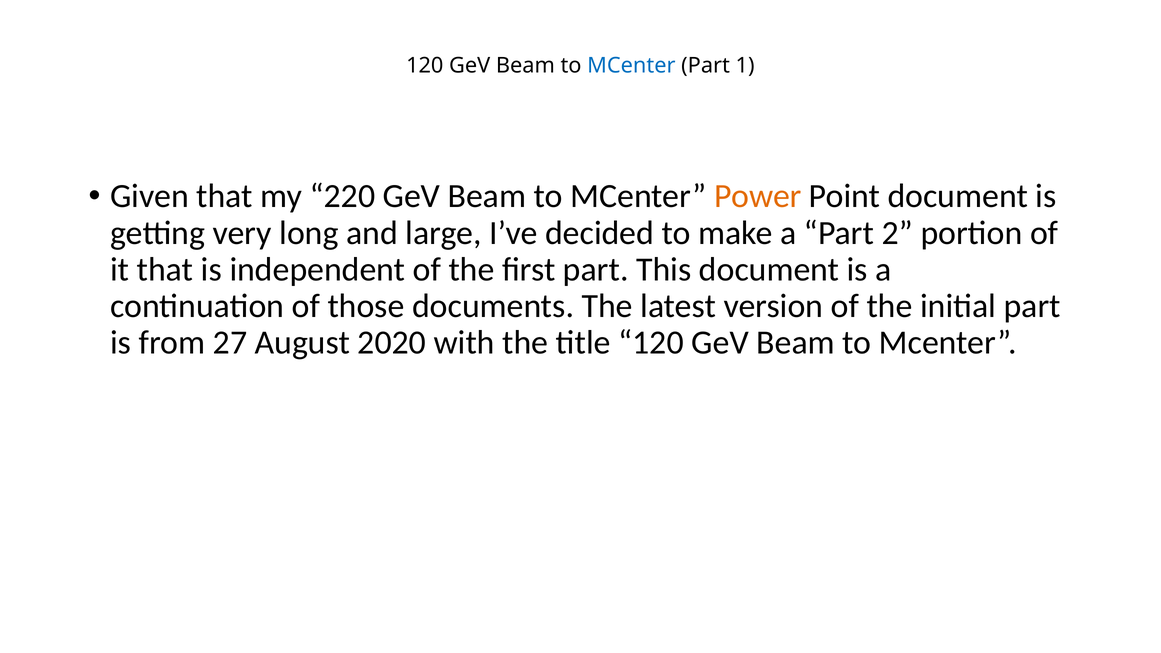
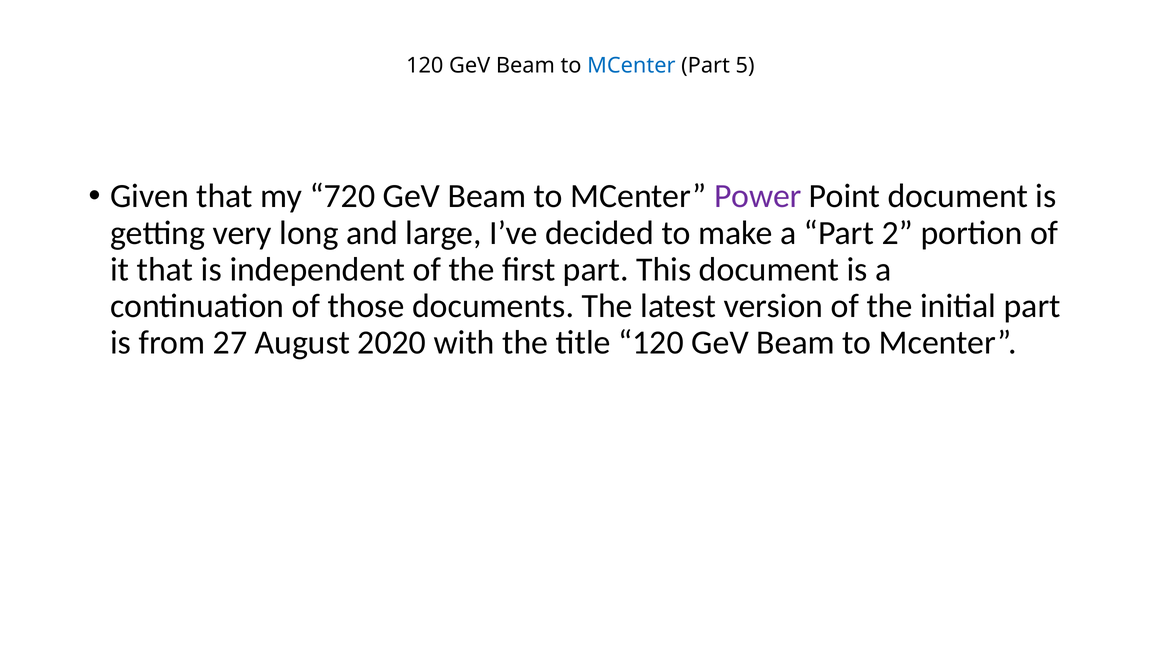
1: 1 -> 5
220: 220 -> 720
Power colour: orange -> purple
